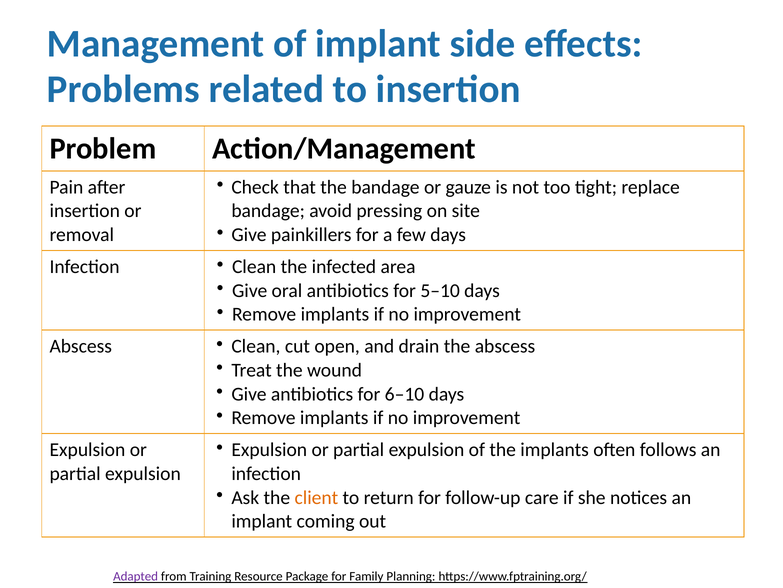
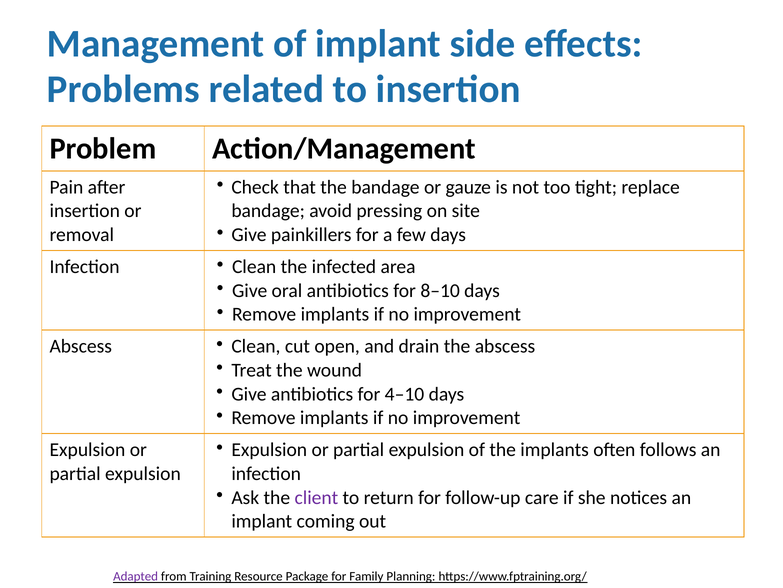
5–10: 5–10 -> 8–10
6–10: 6–10 -> 4–10
client colour: orange -> purple
